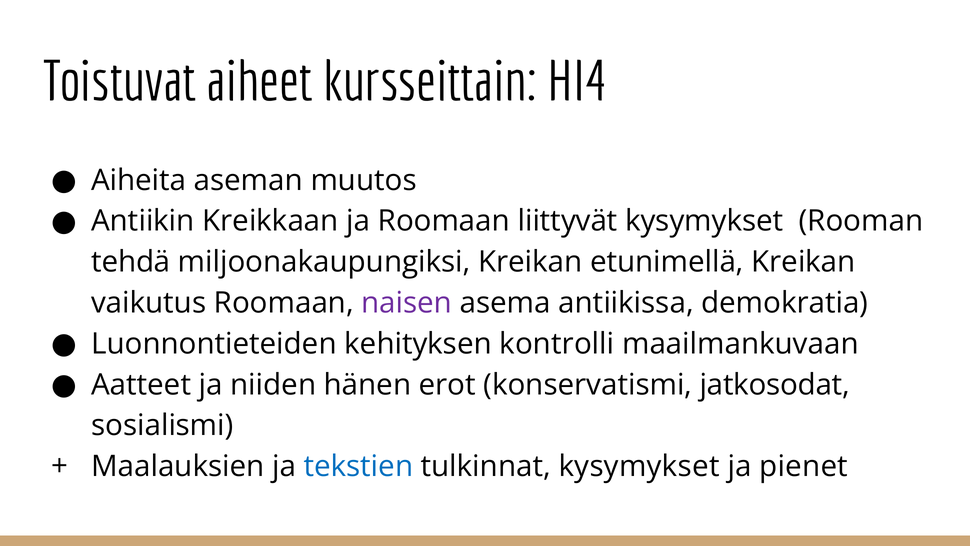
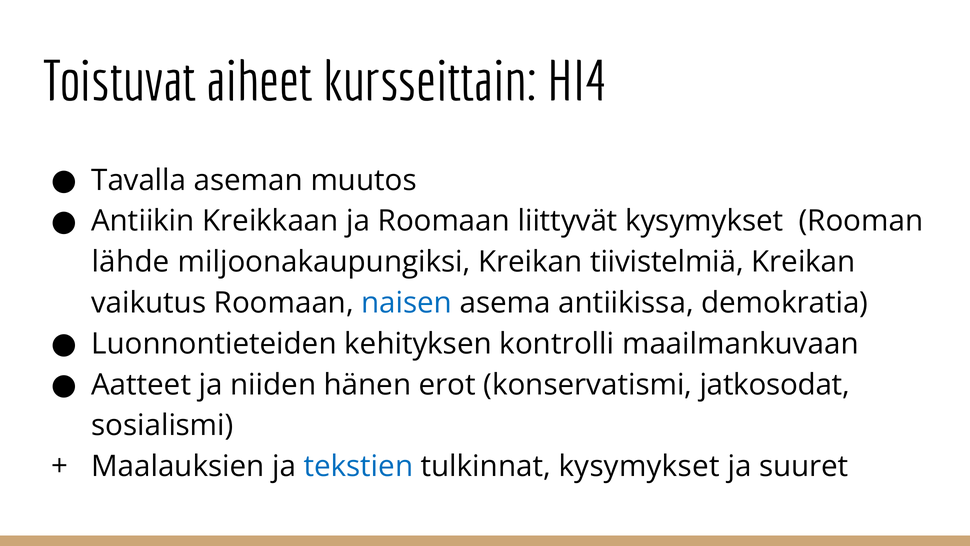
Aiheita: Aiheita -> Tavalla
tehdä: tehdä -> lähde
etunimellä: etunimellä -> tiivistelmiä
naisen colour: purple -> blue
pienet: pienet -> suuret
